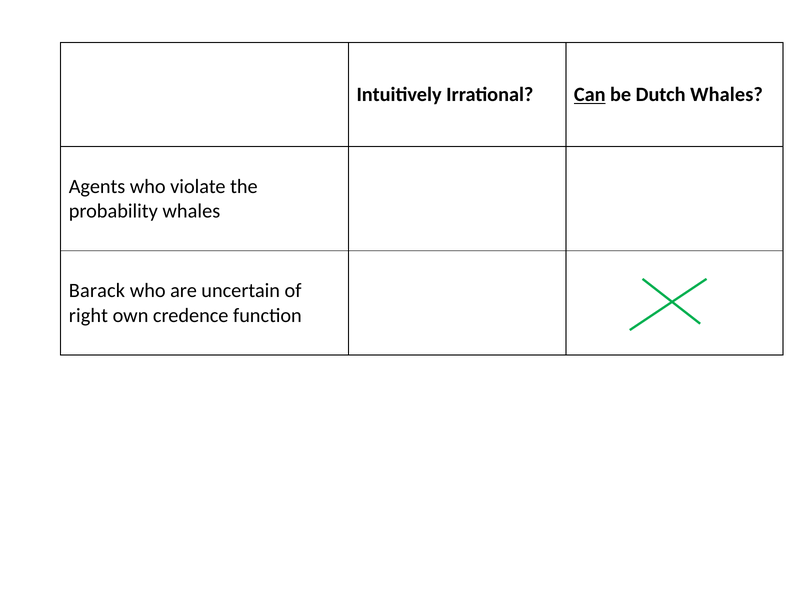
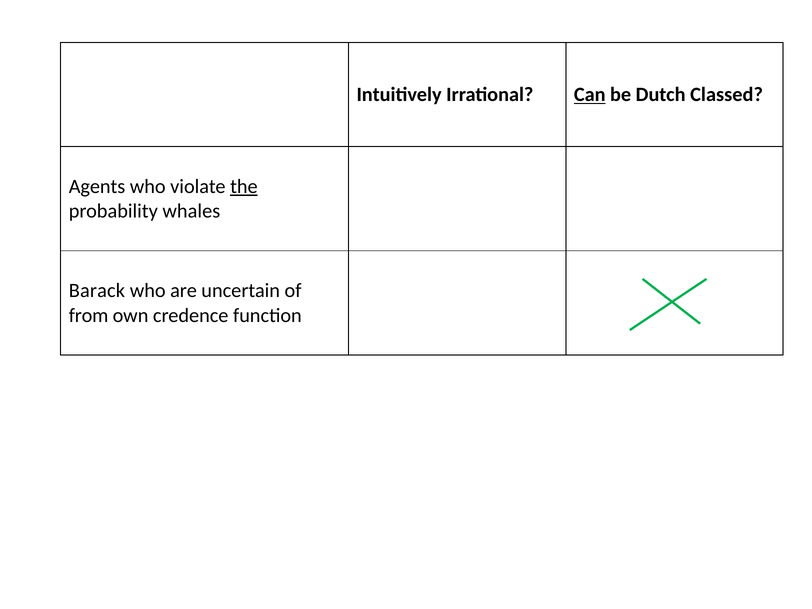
Dutch Whales: Whales -> Classed
the underline: none -> present
right: right -> from
